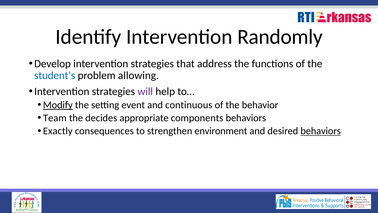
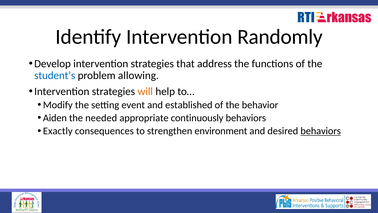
will colour: purple -> orange
Modify underline: present -> none
continuous: continuous -> established
Team: Team -> Aiden
decides: decides -> needed
components: components -> continuously
